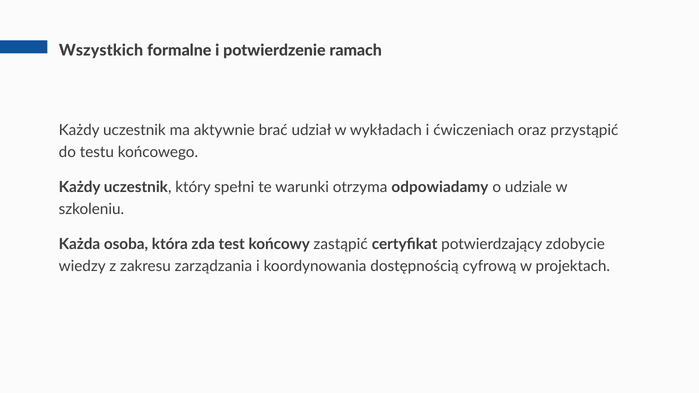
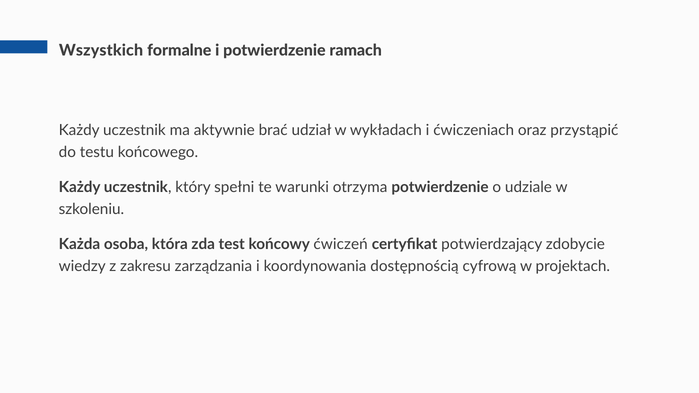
otrzyma odpowiadamy: odpowiadamy -> potwierdzenie
zastąpić: zastąpić -> ćwiczeń
